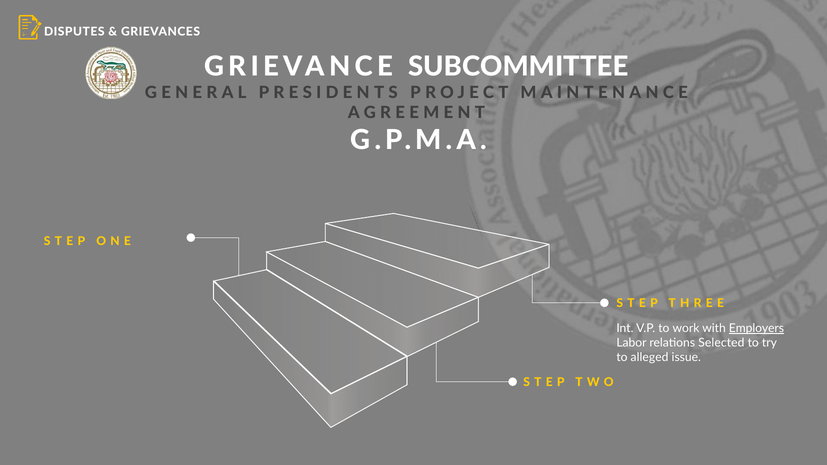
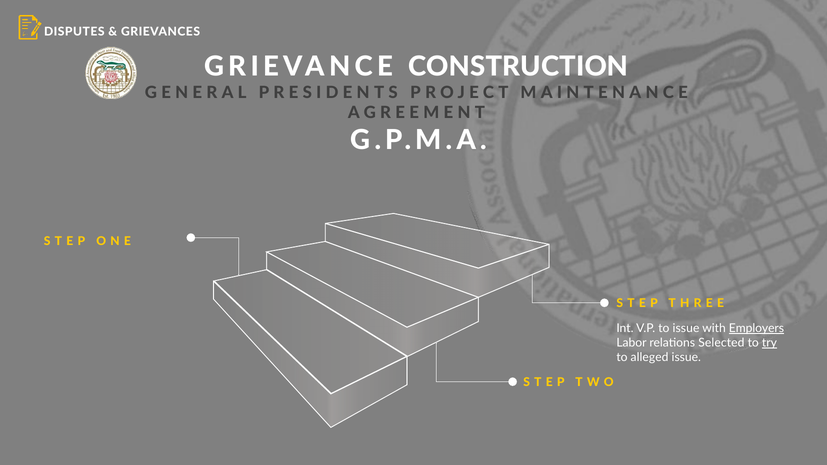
SUBCOMMITTEE: SUBCOMMITTEE -> CONSTRUCTION
to work: work -> issue
try underline: none -> present
